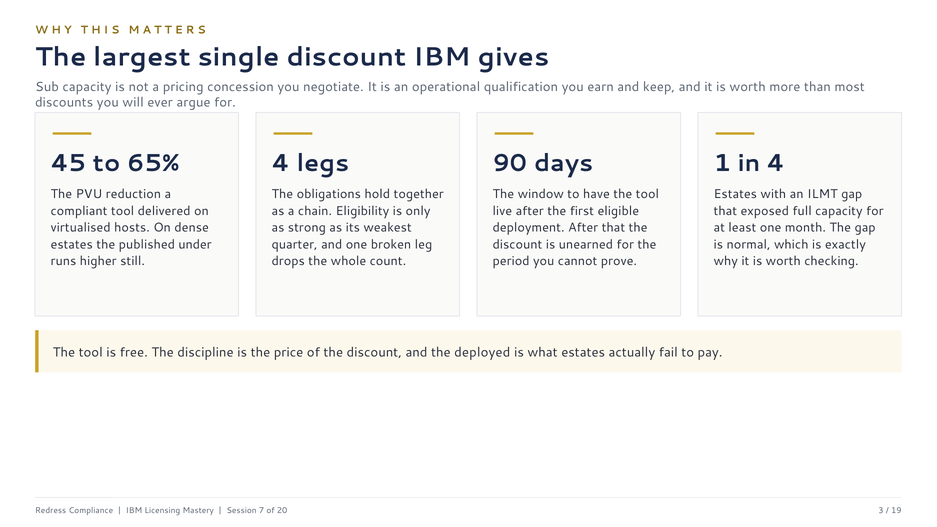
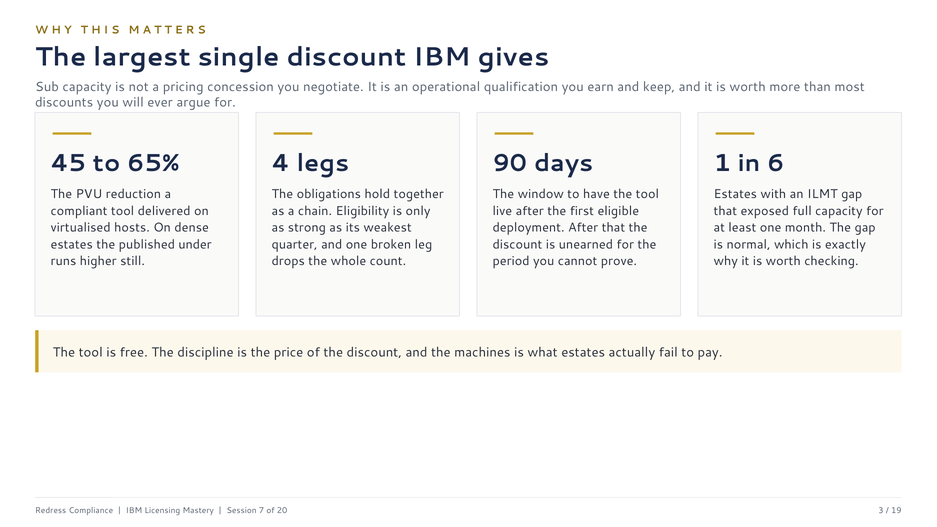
in 4: 4 -> 6
deployed: deployed -> machines
